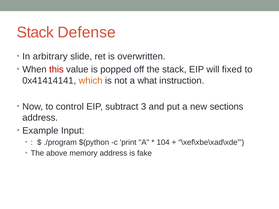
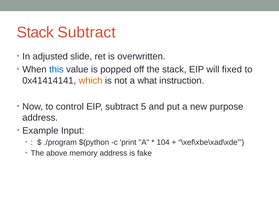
Stack Defense: Defense -> Subtract
arbitrary: arbitrary -> adjusted
this colour: red -> blue
3: 3 -> 5
sections: sections -> purpose
